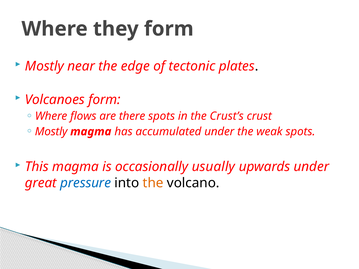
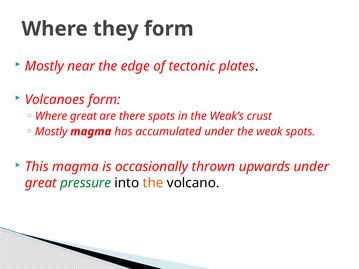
Where flows: flows -> great
Crust’s: Crust’s -> Weak’s
usually: usually -> thrown
pressure colour: blue -> green
